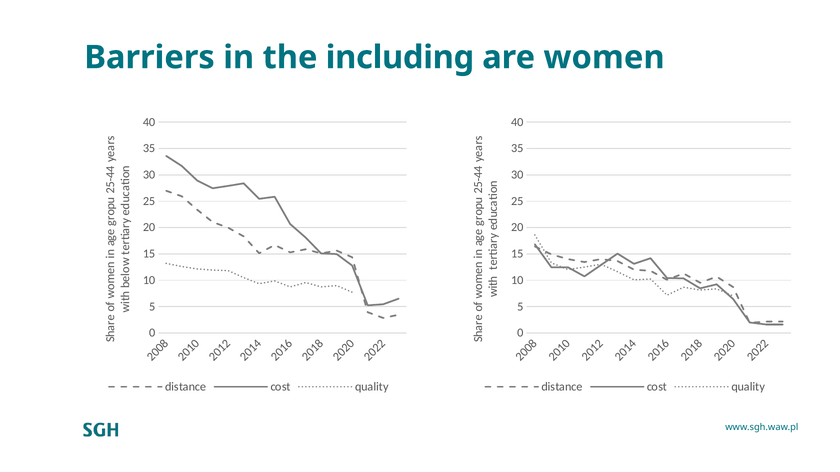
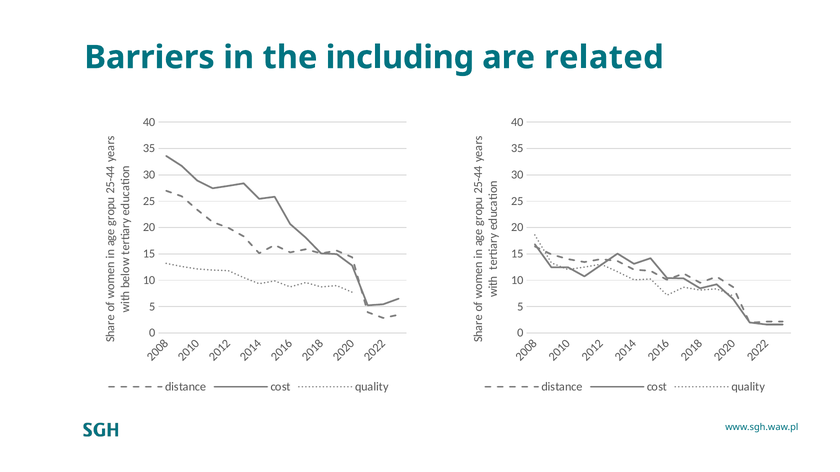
women: women -> related
